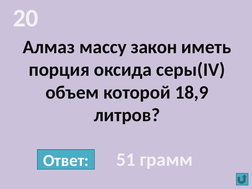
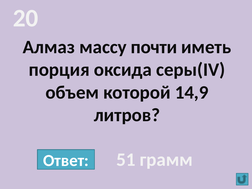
закон: закон -> почти
18,9: 18,9 -> 14,9
